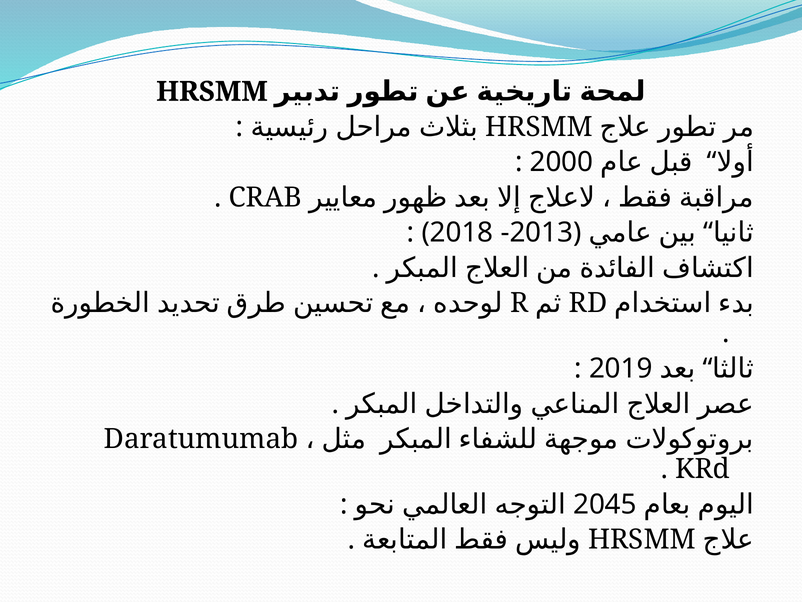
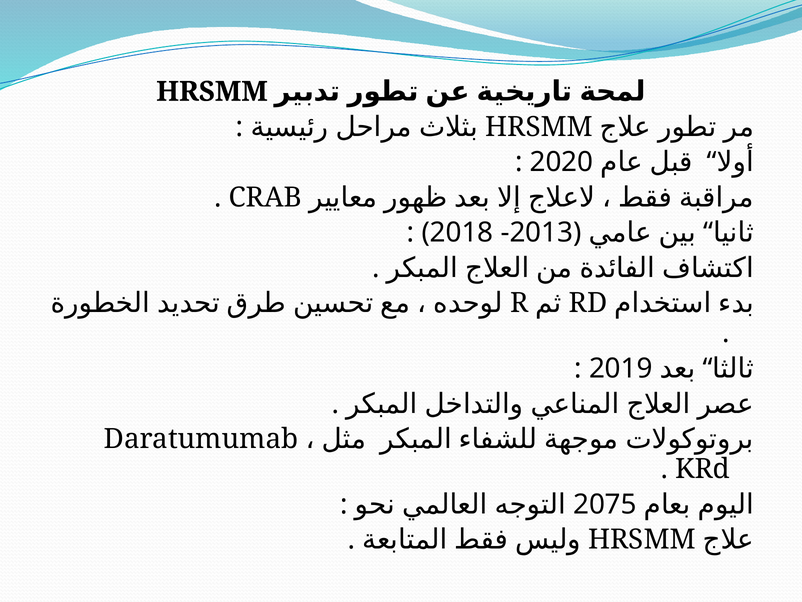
2000: 2000 -> 2020
2045: 2045 -> 2075
